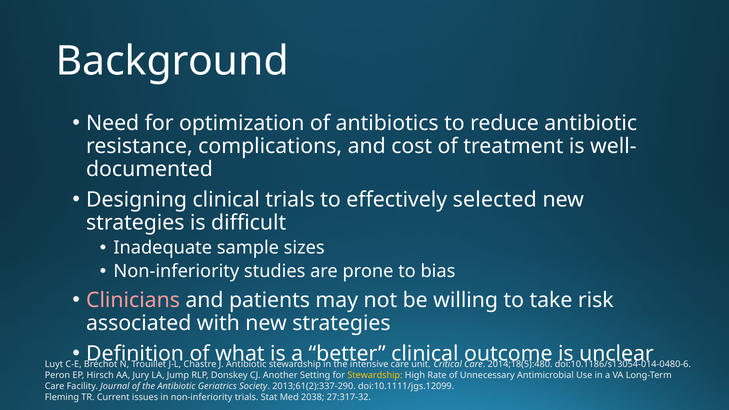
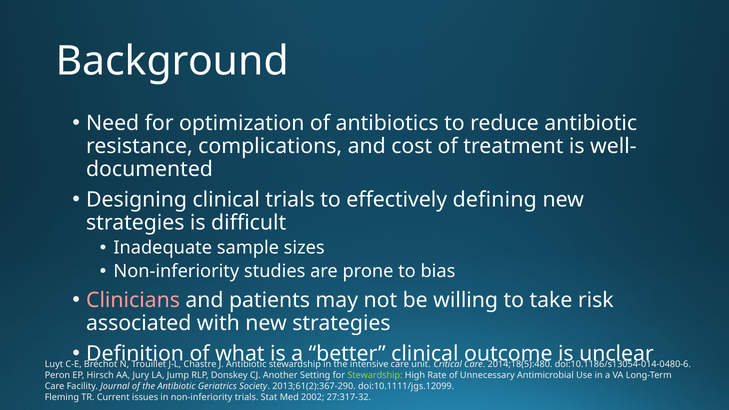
selected: selected -> defining
Stewardship at (375, 375) colour: yellow -> light green
2013;61(2):337-290: 2013;61(2):337-290 -> 2013;61(2):367-290
2038: 2038 -> 2002
